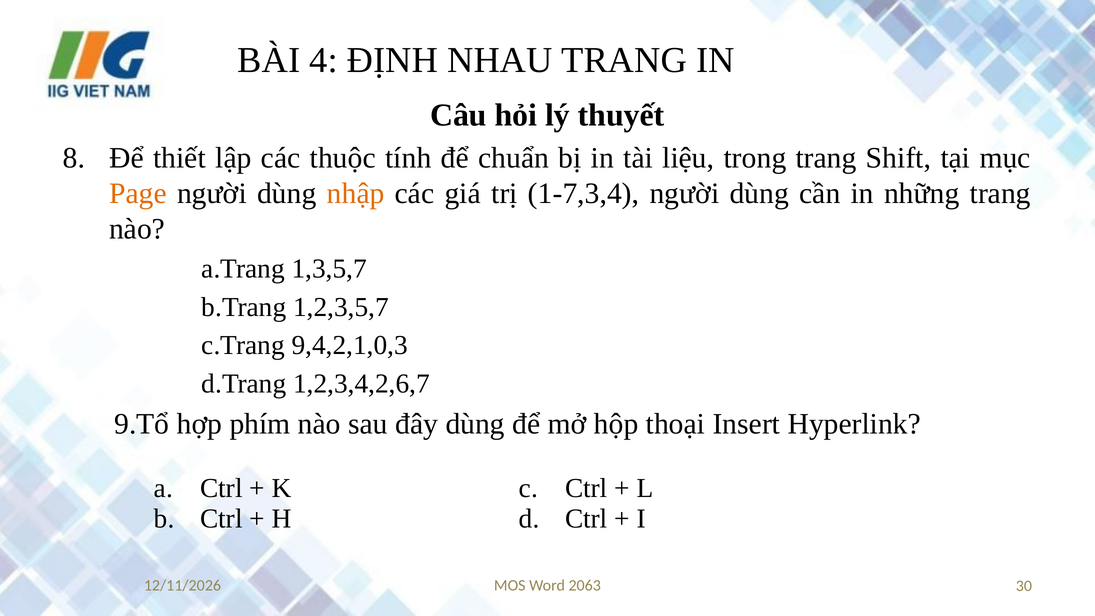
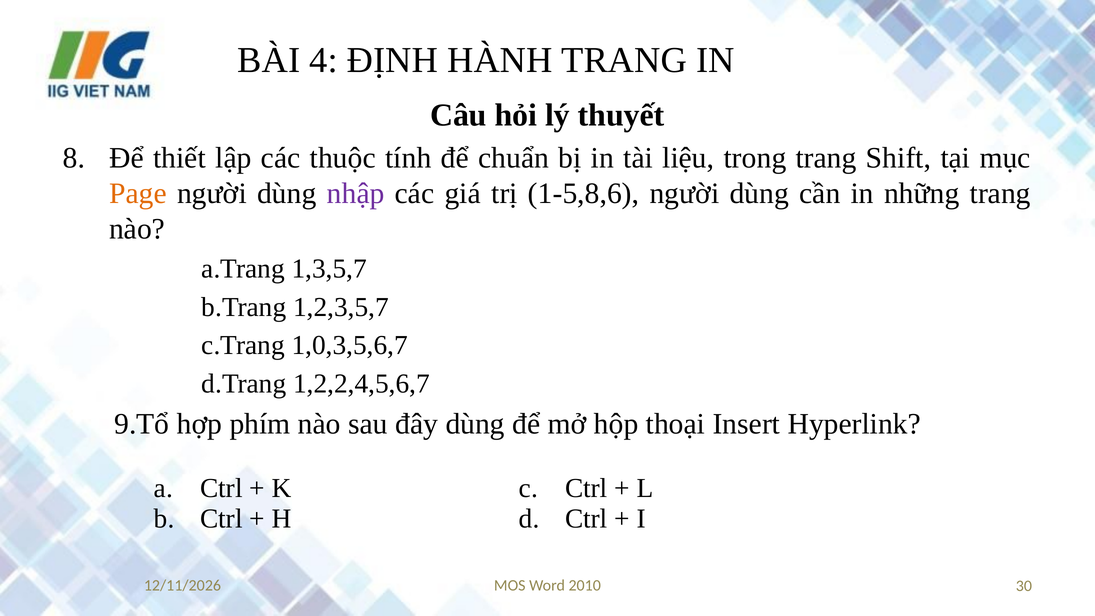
NHAU: NHAU -> HÀNH
nhập colour: orange -> purple
1-7,3,4: 1-7,3,4 -> 1-5,8,6
9,4,2,1,0,3: 9,4,2,1,0,3 -> 1,0,3,5,6,7
1,2,3,4,2,6,7: 1,2,3,4,2,6,7 -> 1,2,2,4,5,6,7
2063: 2063 -> 2010
